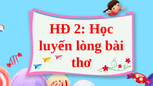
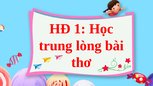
2: 2 -> 1
luyến: luyến -> trung
